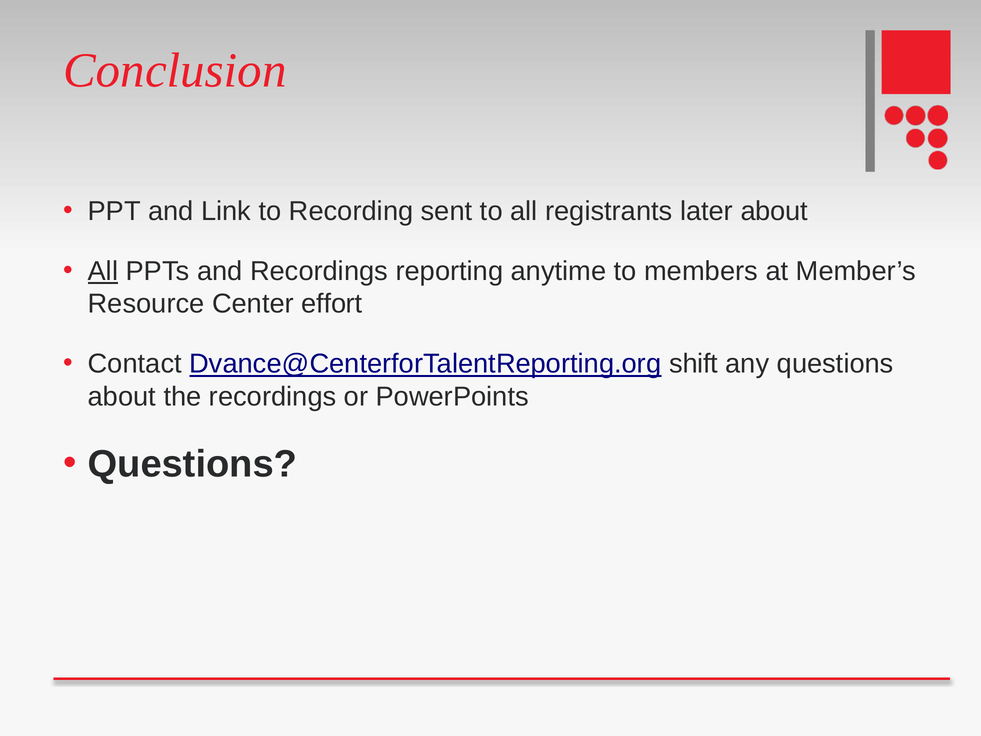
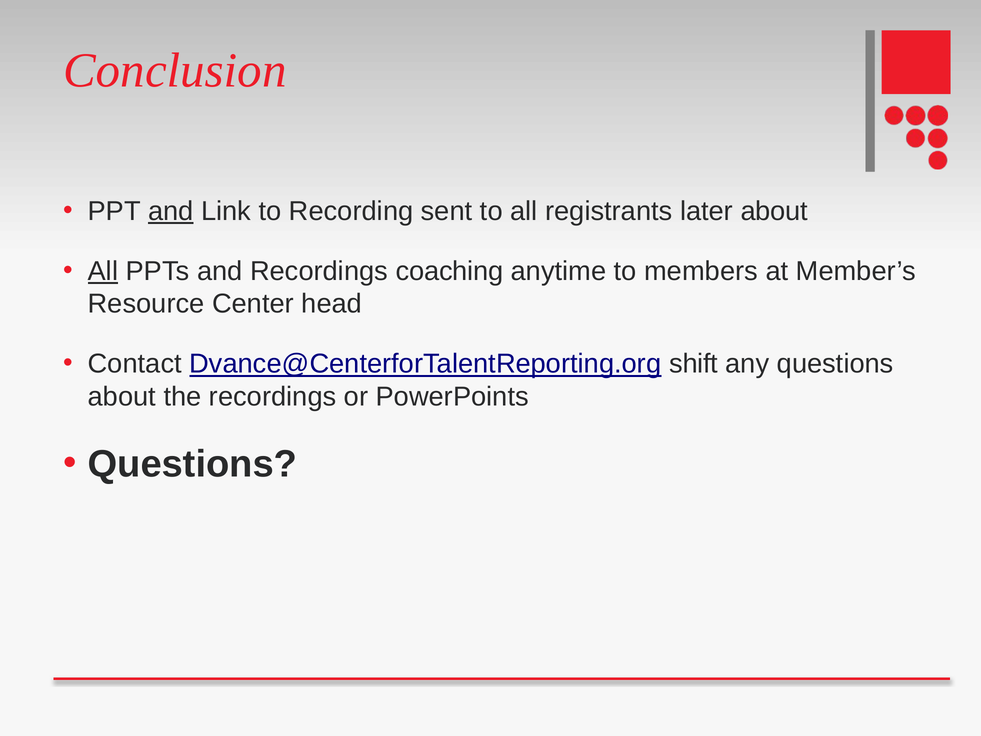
and at (171, 211) underline: none -> present
reporting: reporting -> coaching
effort: effort -> head
